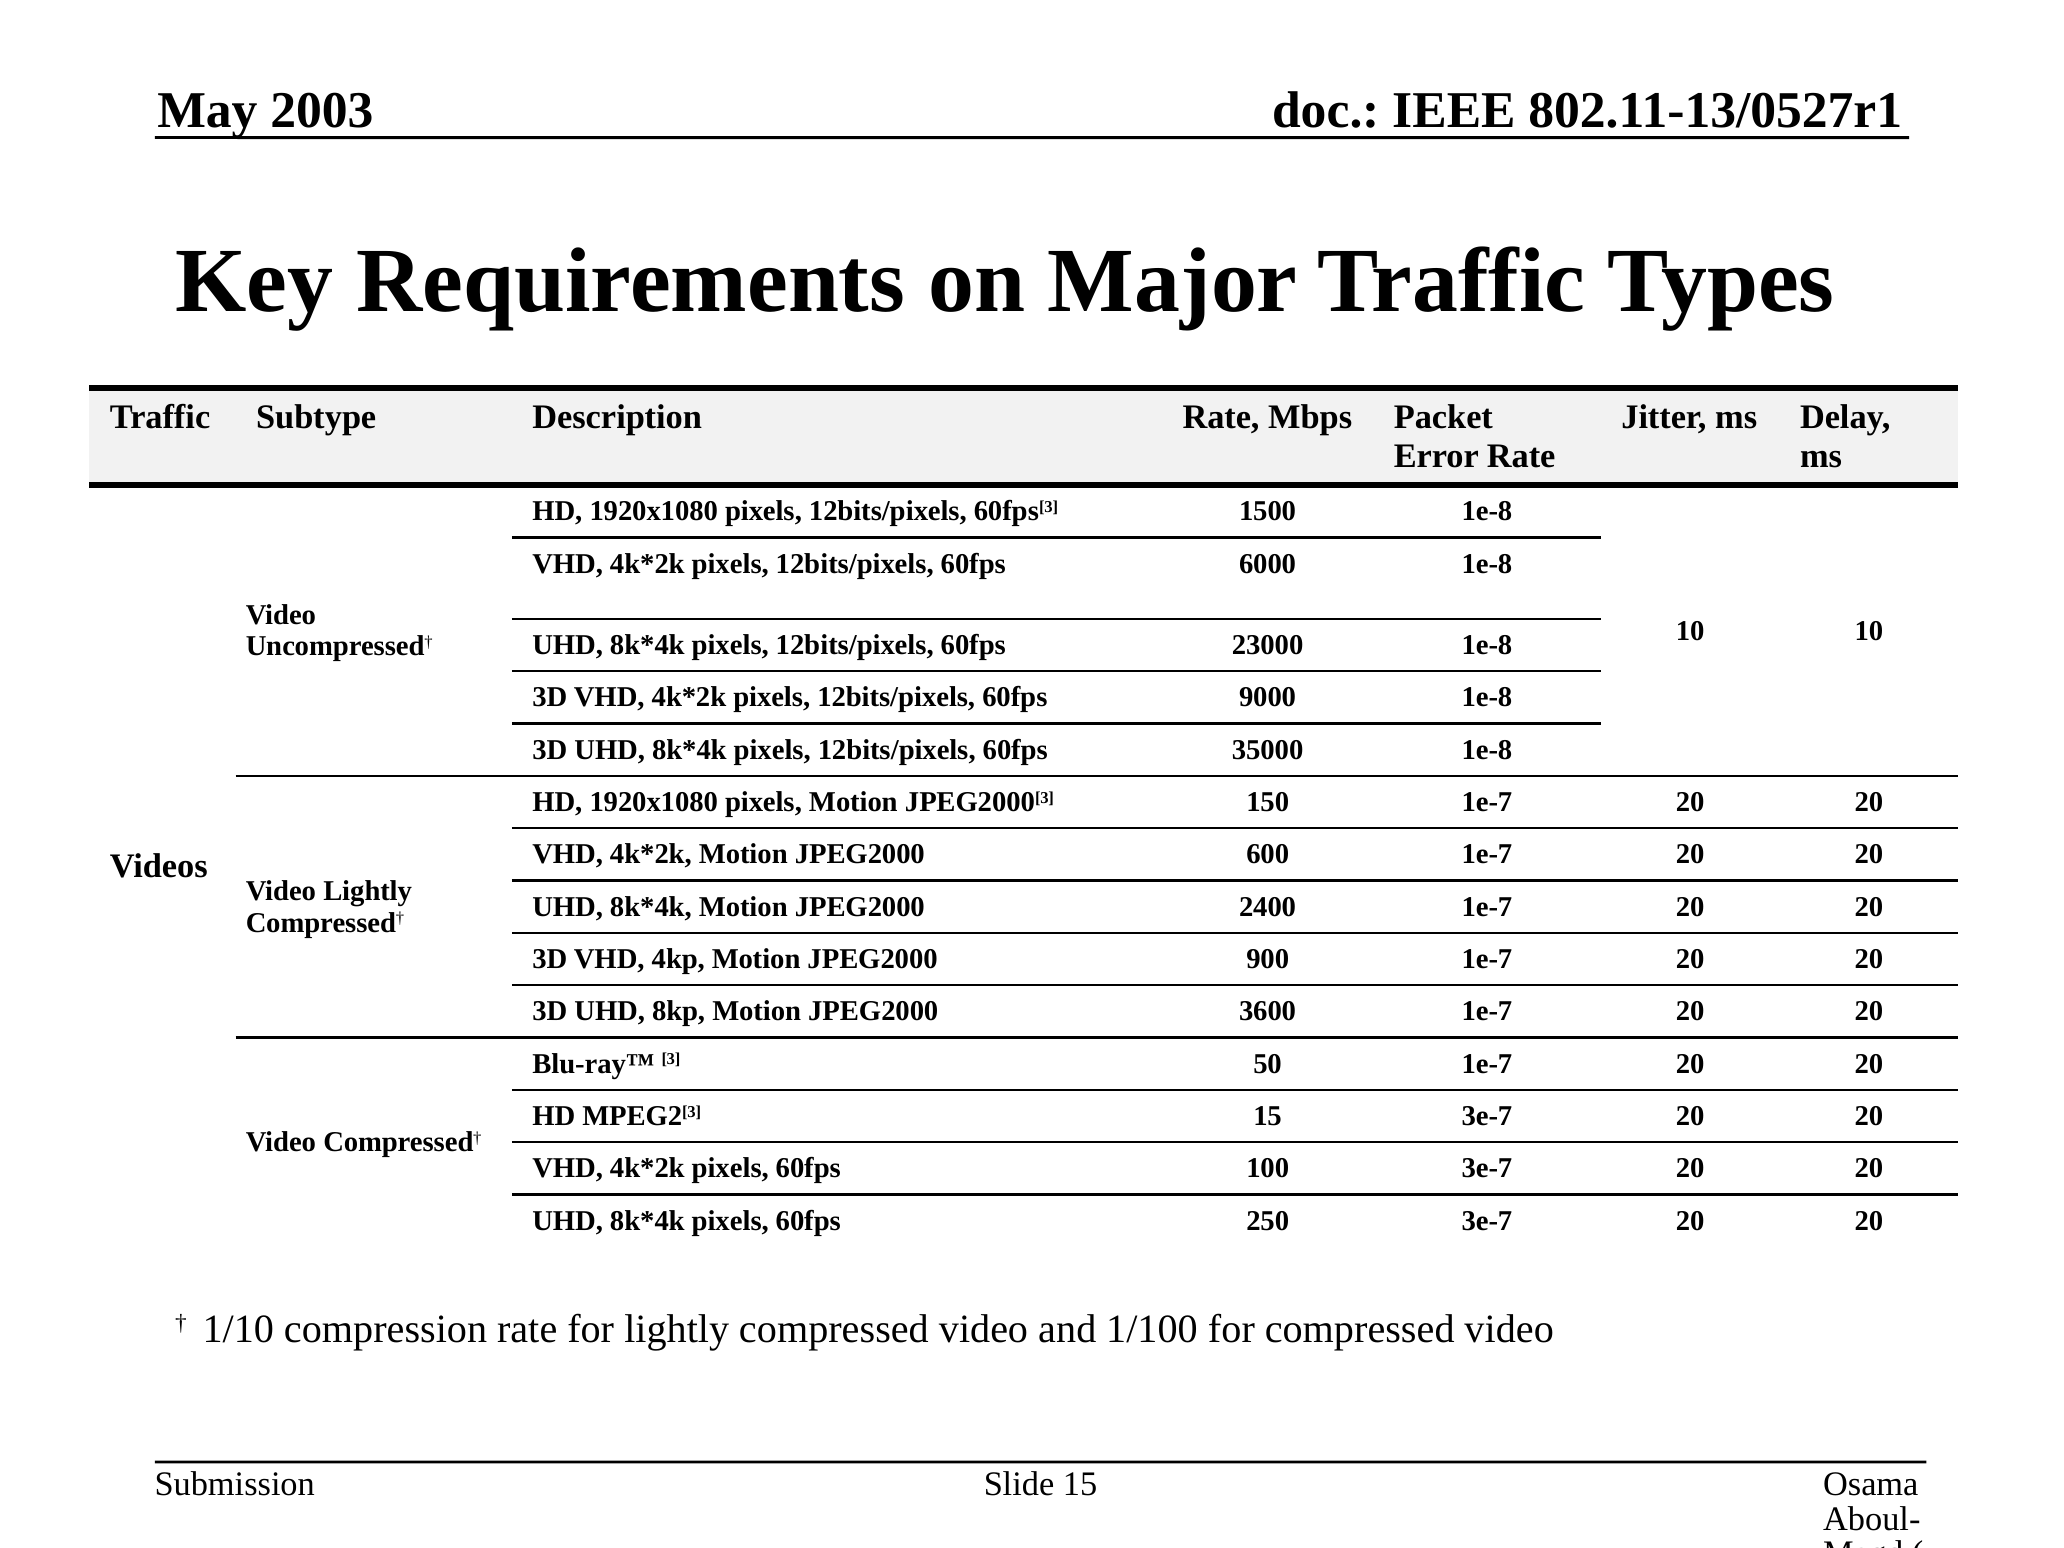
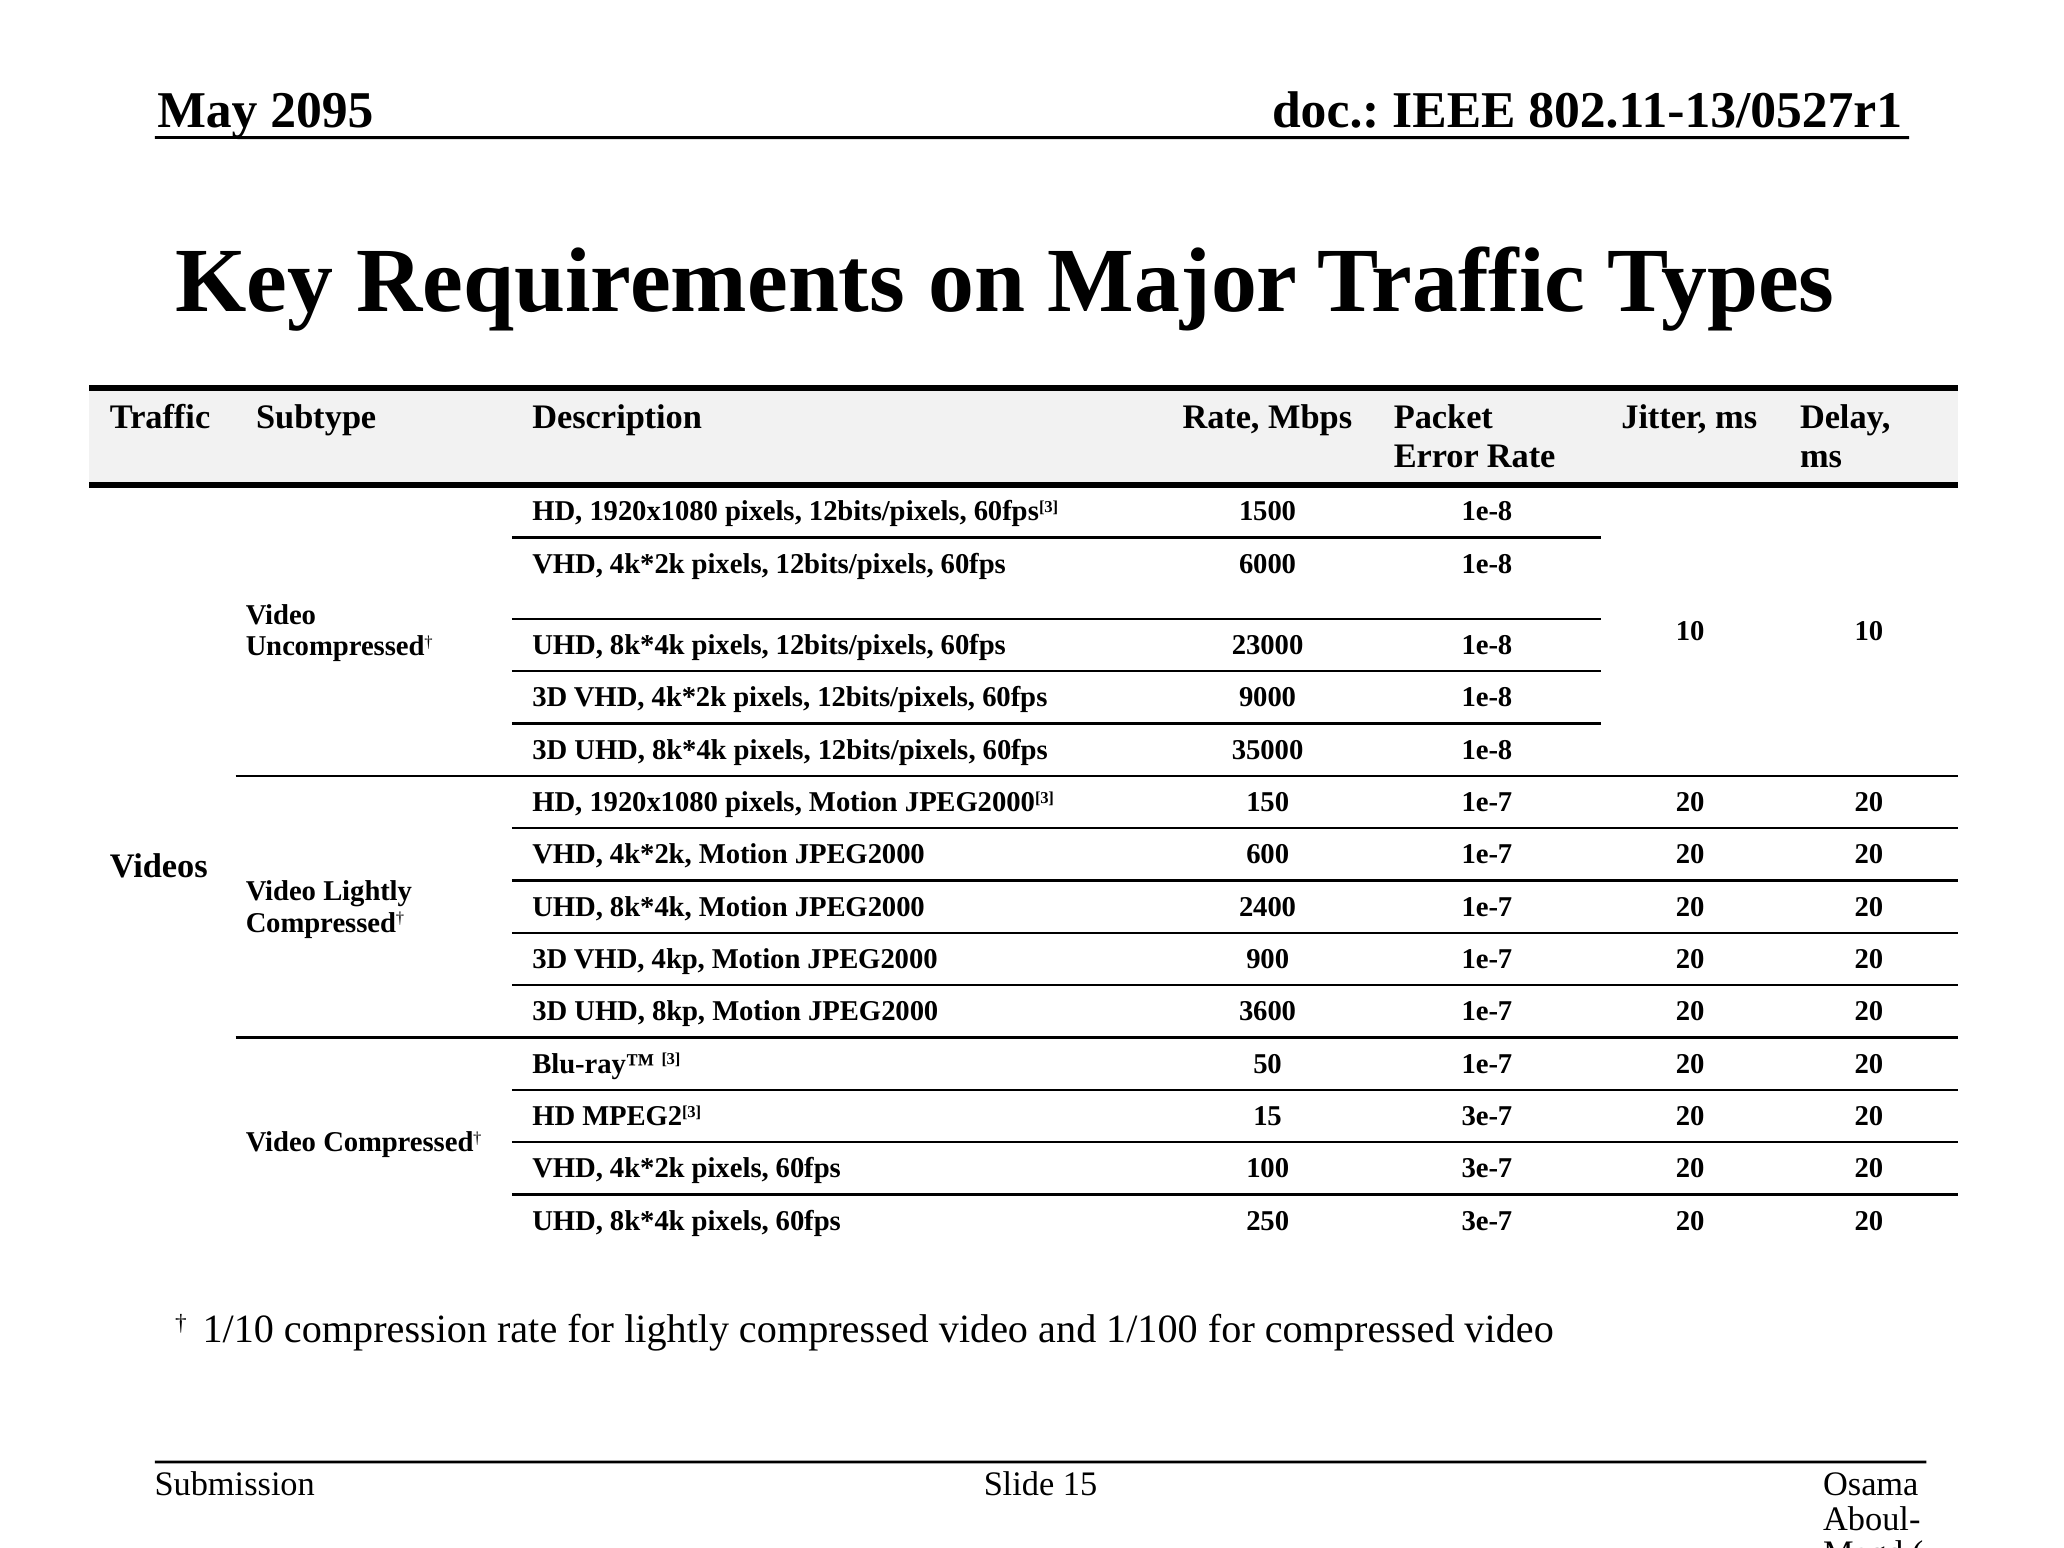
2003: 2003 -> 2095
